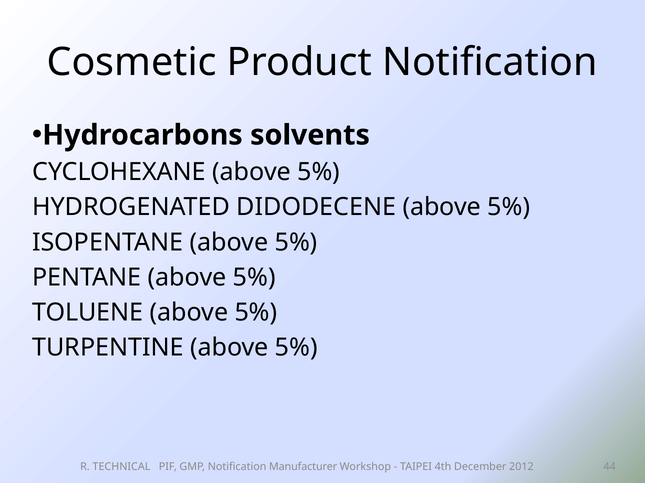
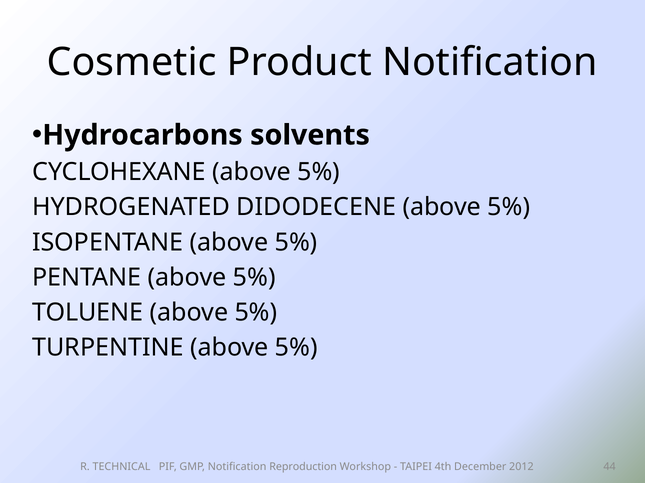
Manufacturer: Manufacturer -> Reproduction
